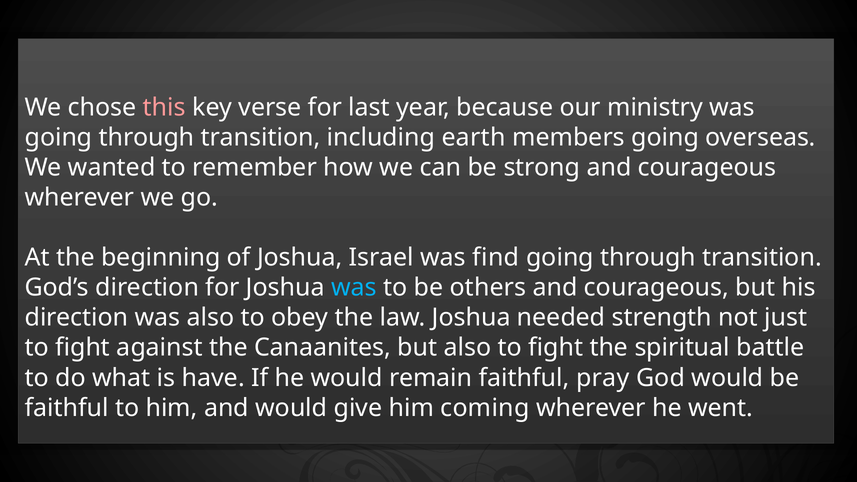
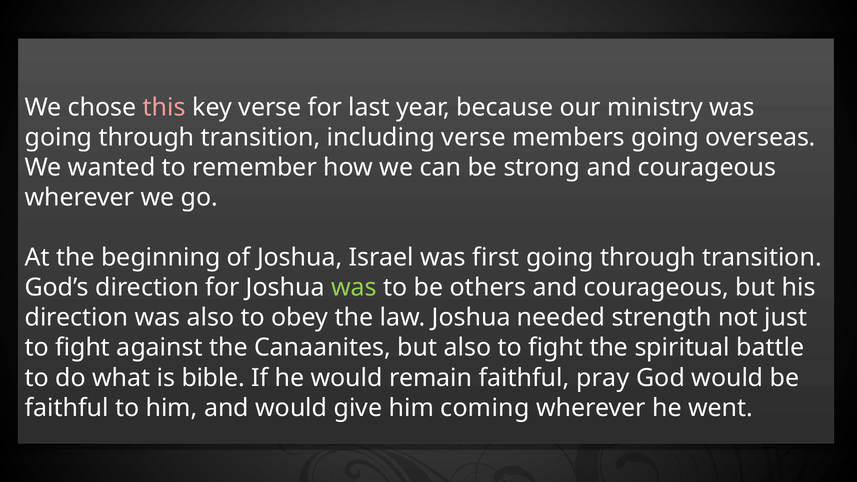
including earth: earth -> verse
find: find -> first
was at (354, 288) colour: light blue -> light green
have: have -> bible
